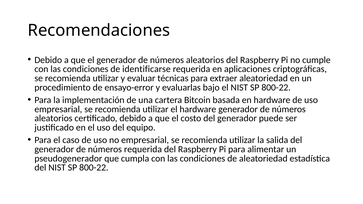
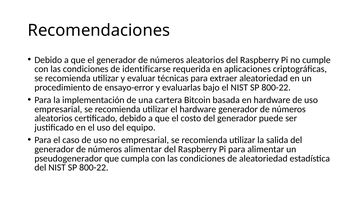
números requerida: requerida -> alimentar
